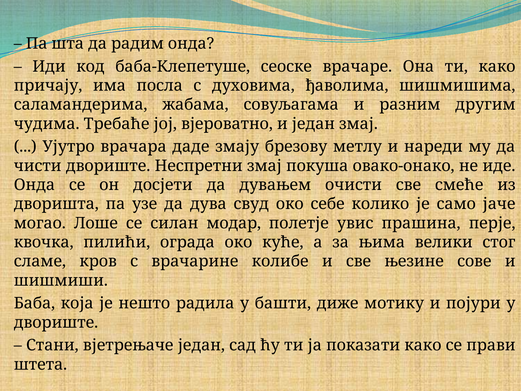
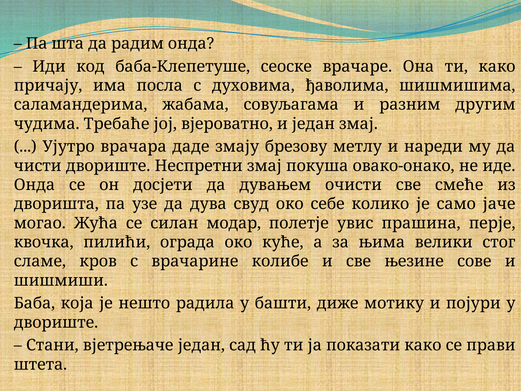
Лоше: Лоше -> Жућа
